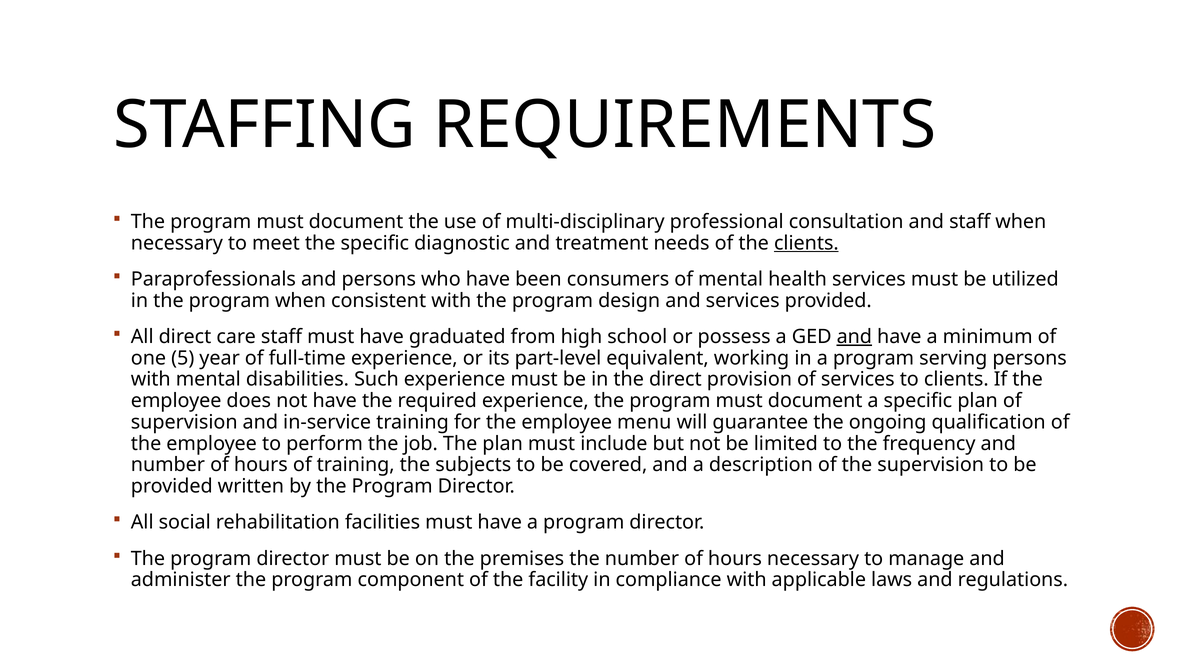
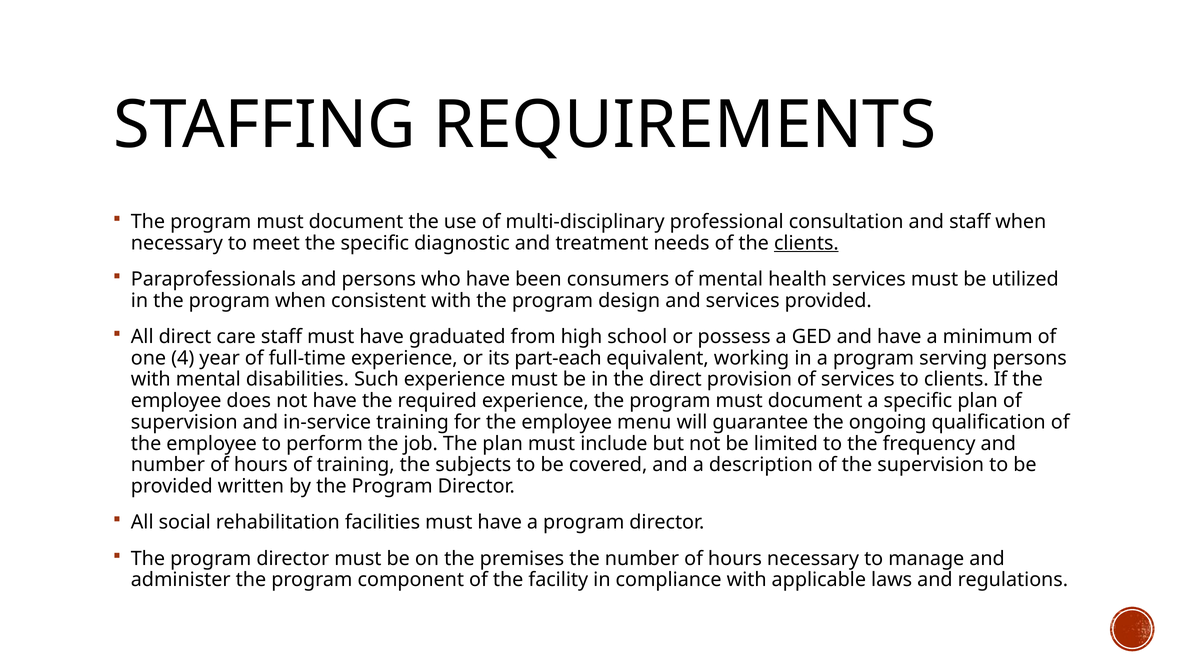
and at (854, 337) underline: present -> none
5: 5 -> 4
part-level: part-level -> part-each
